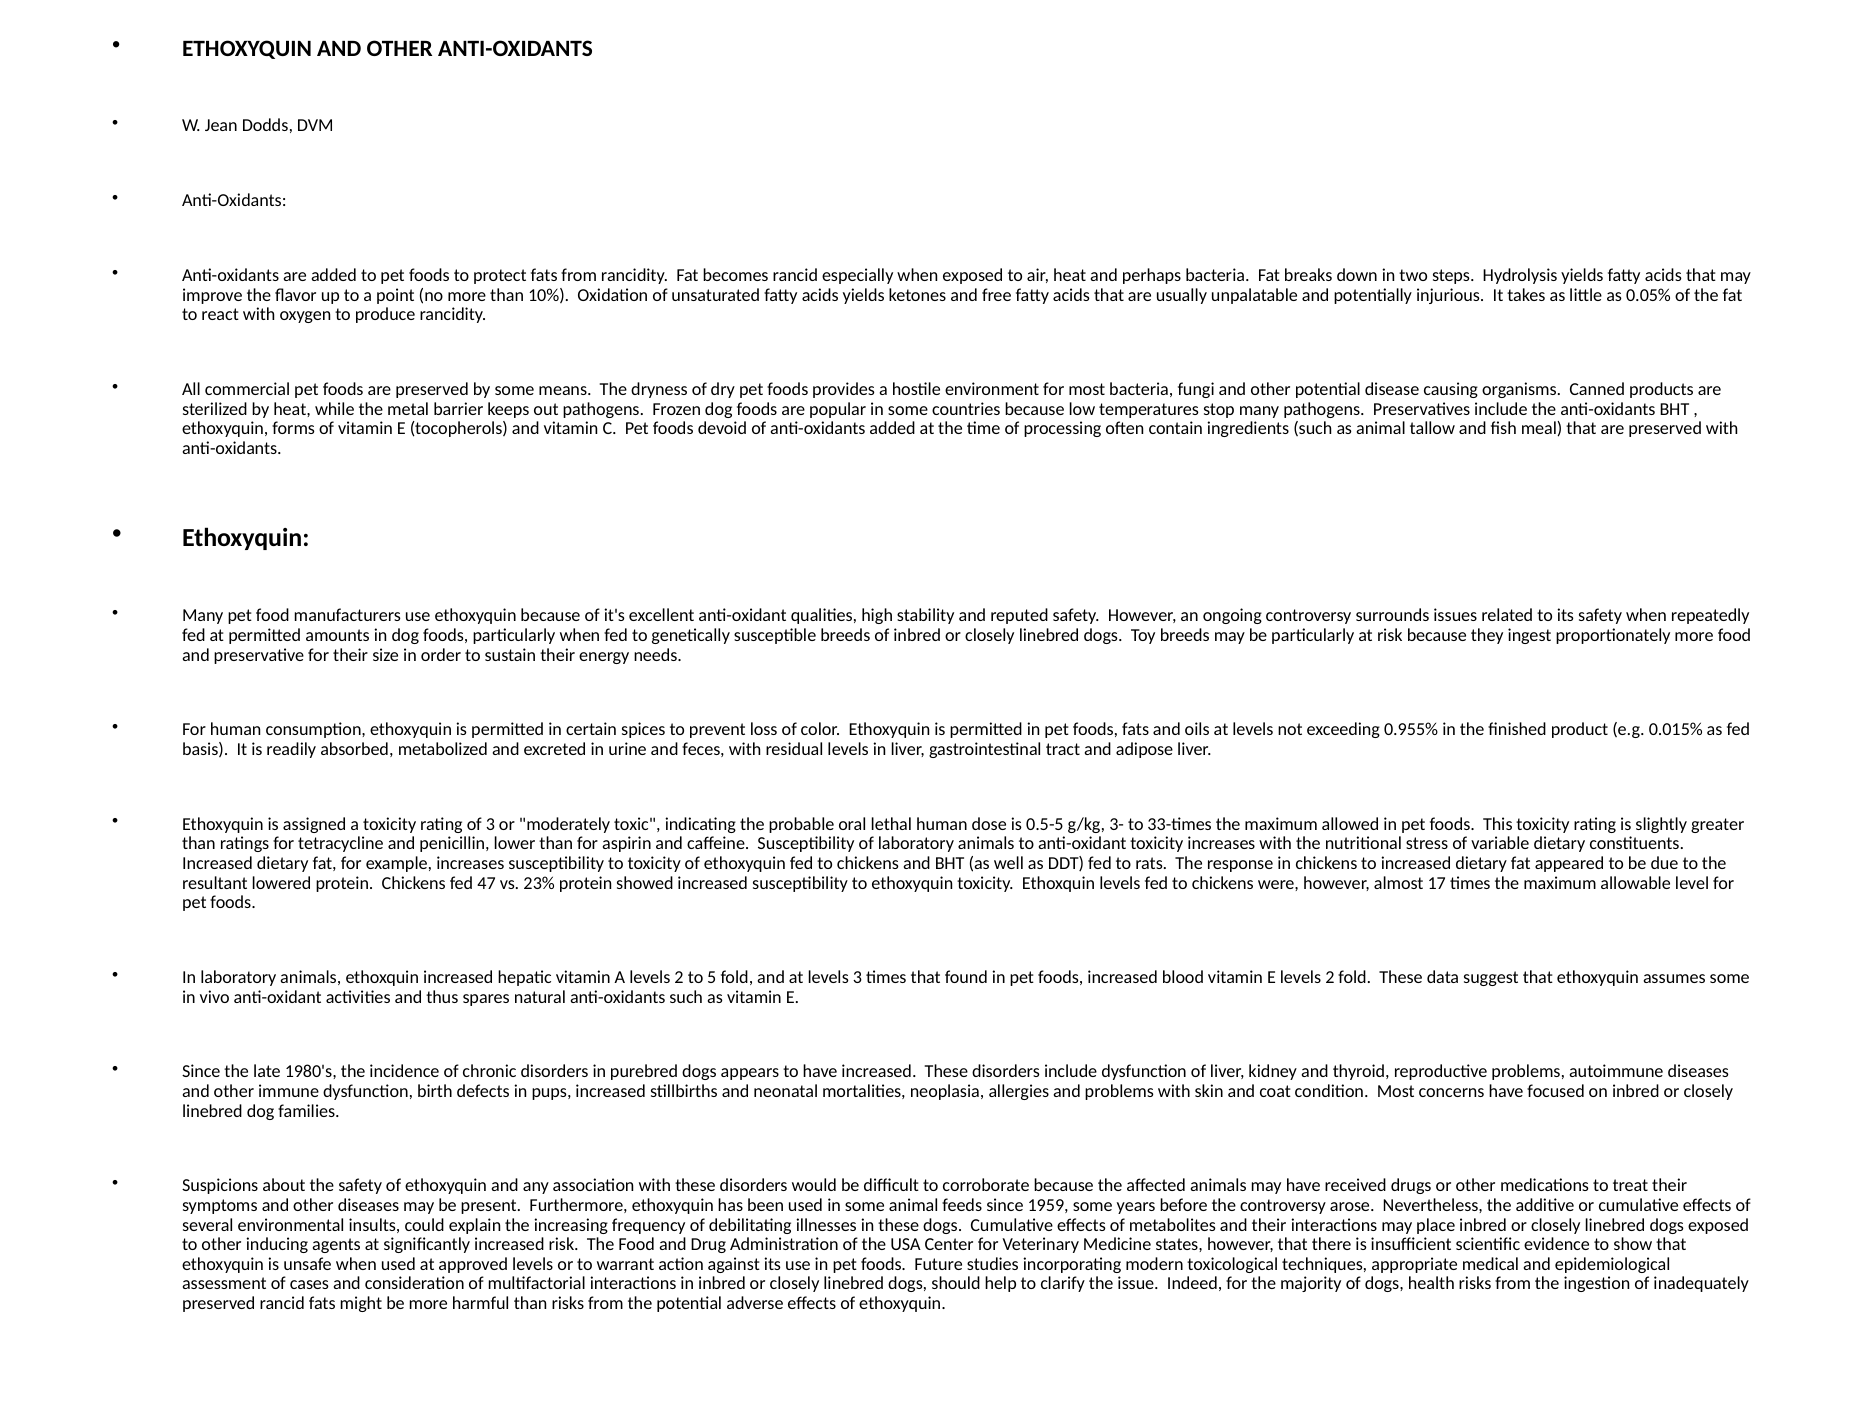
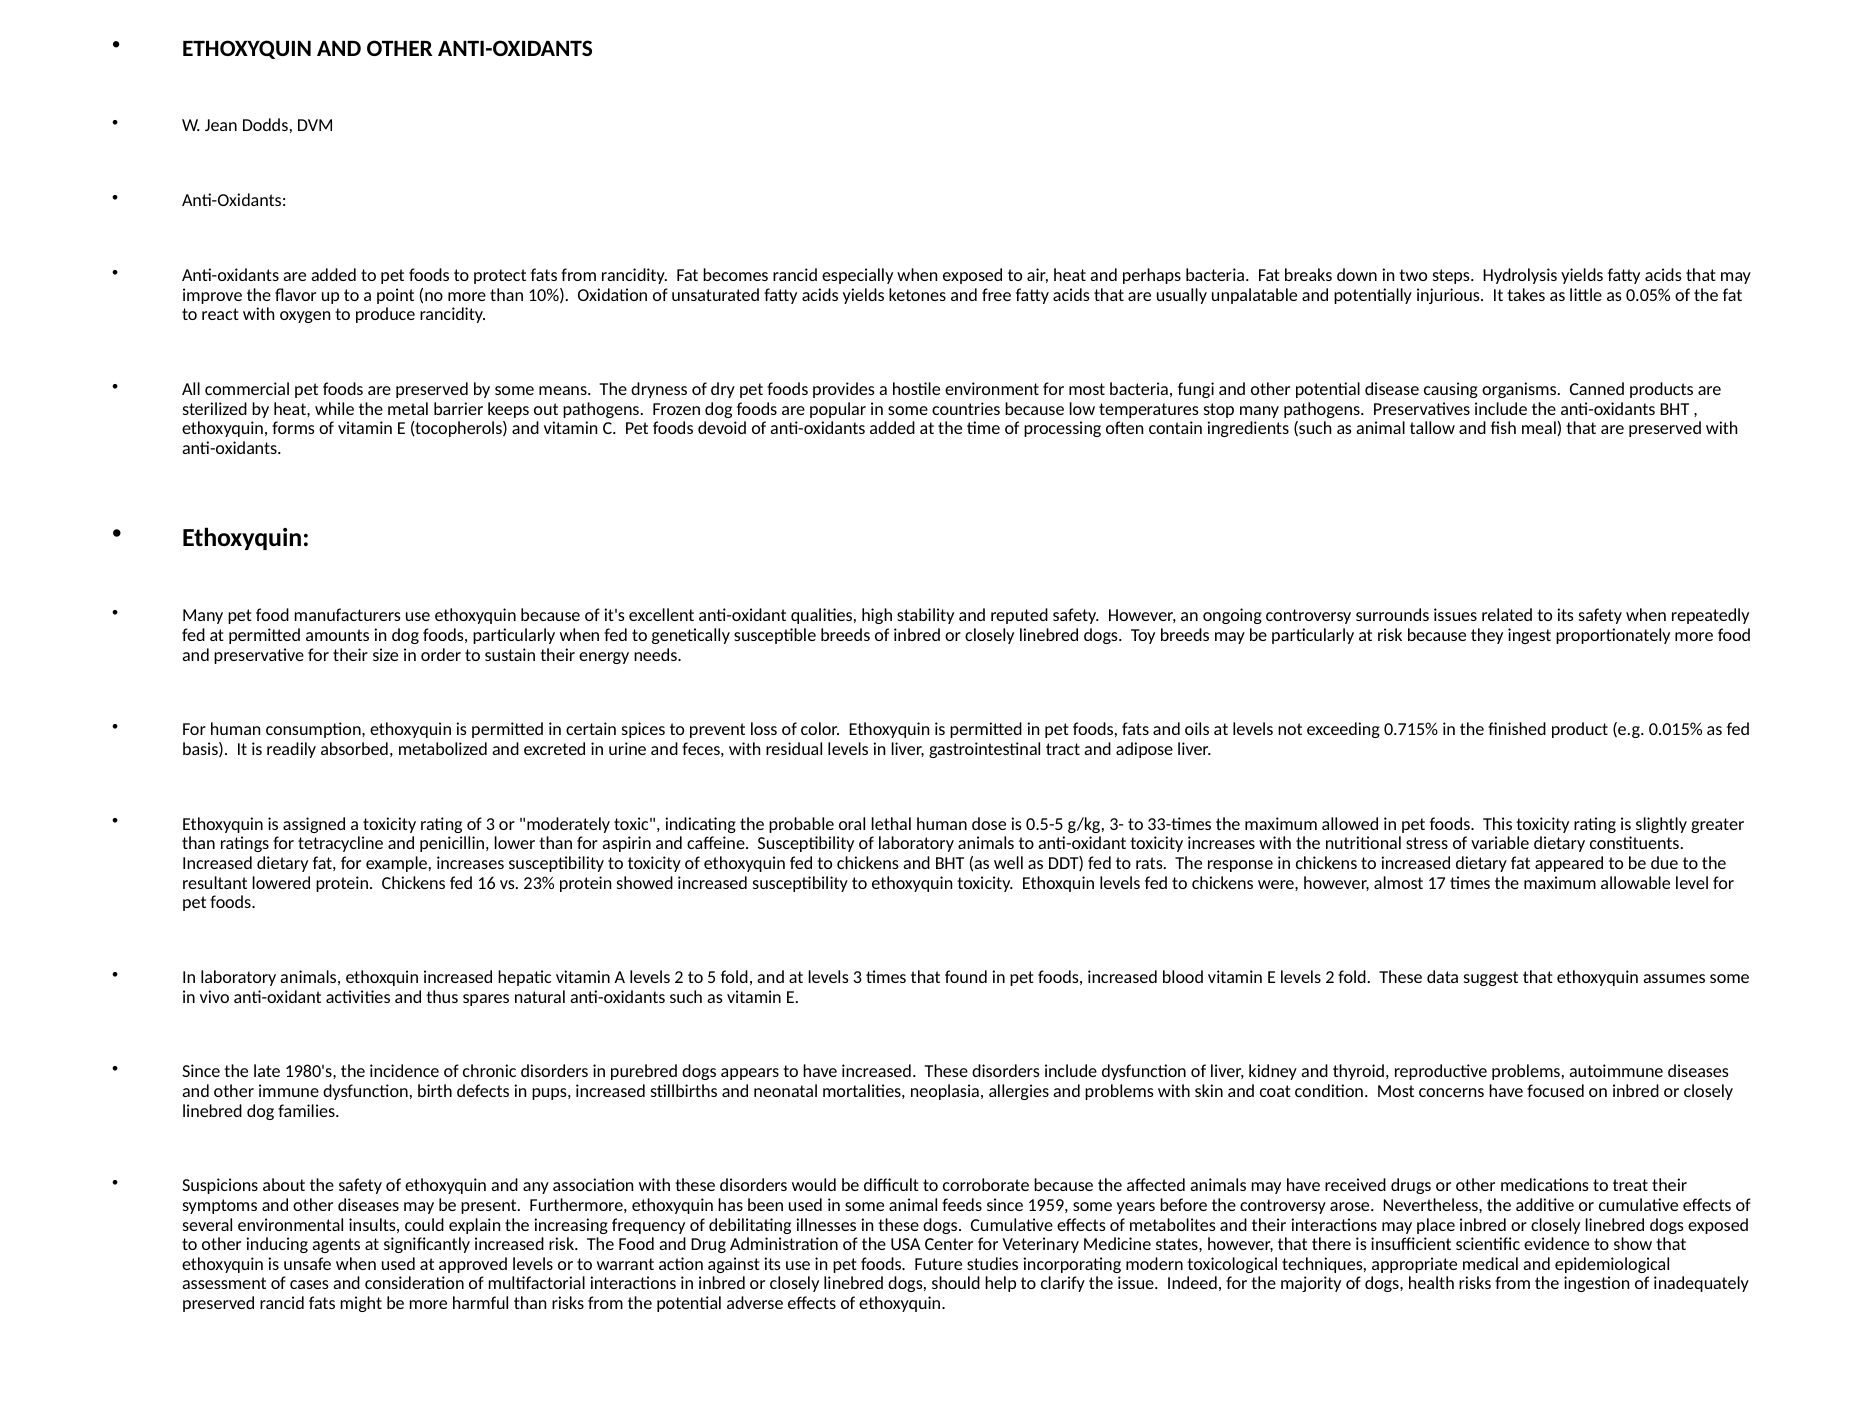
0.955%: 0.955% -> 0.715%
47: 47 -> 16
